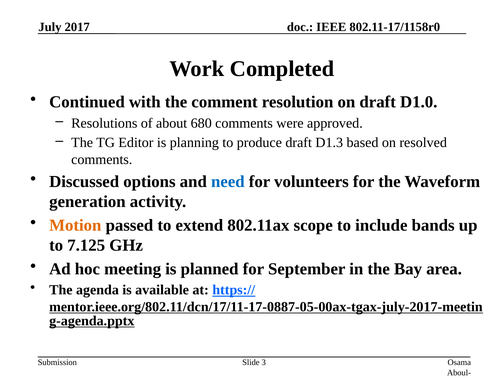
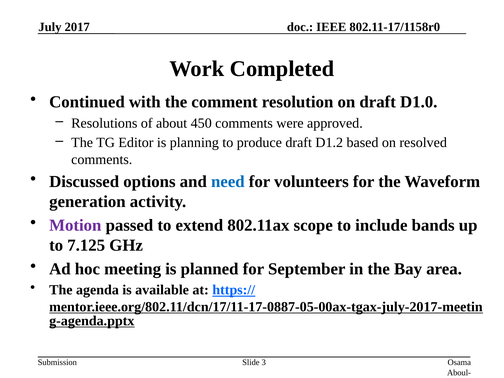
680: 680 -> 450
D1.3: D1.3 -> D1.2
Motion colour: orange -> purple
